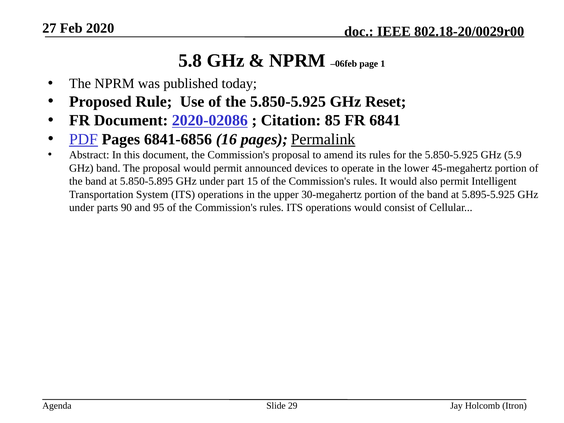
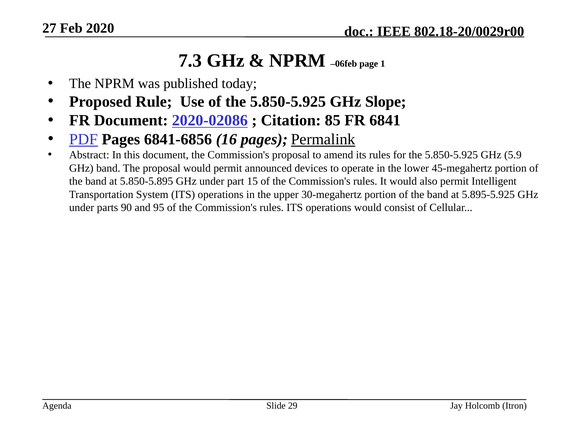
5.8: 5.8 -> 7.3
Reset: Reset -> Slope
